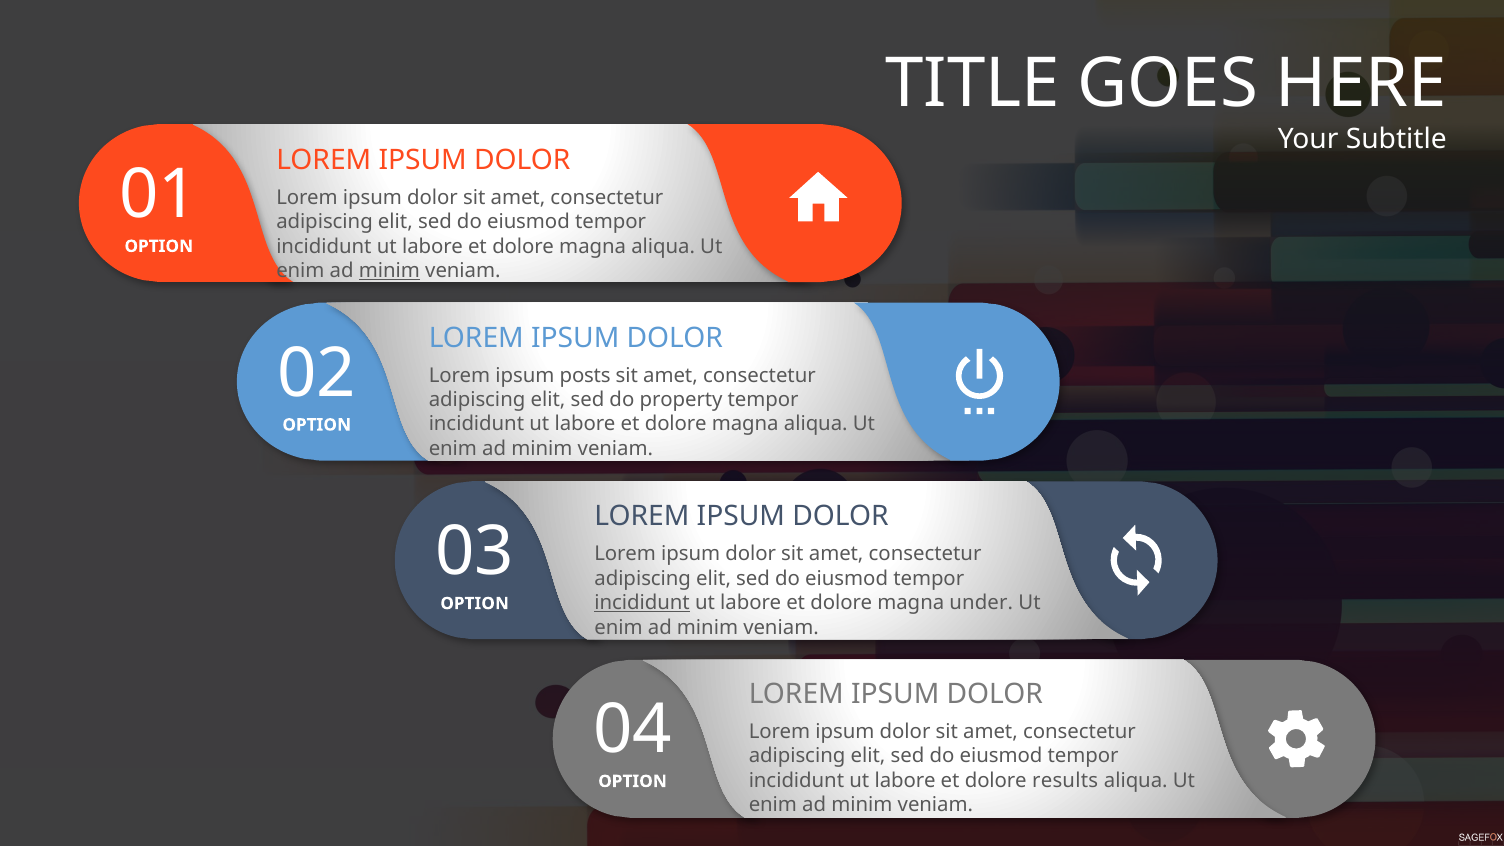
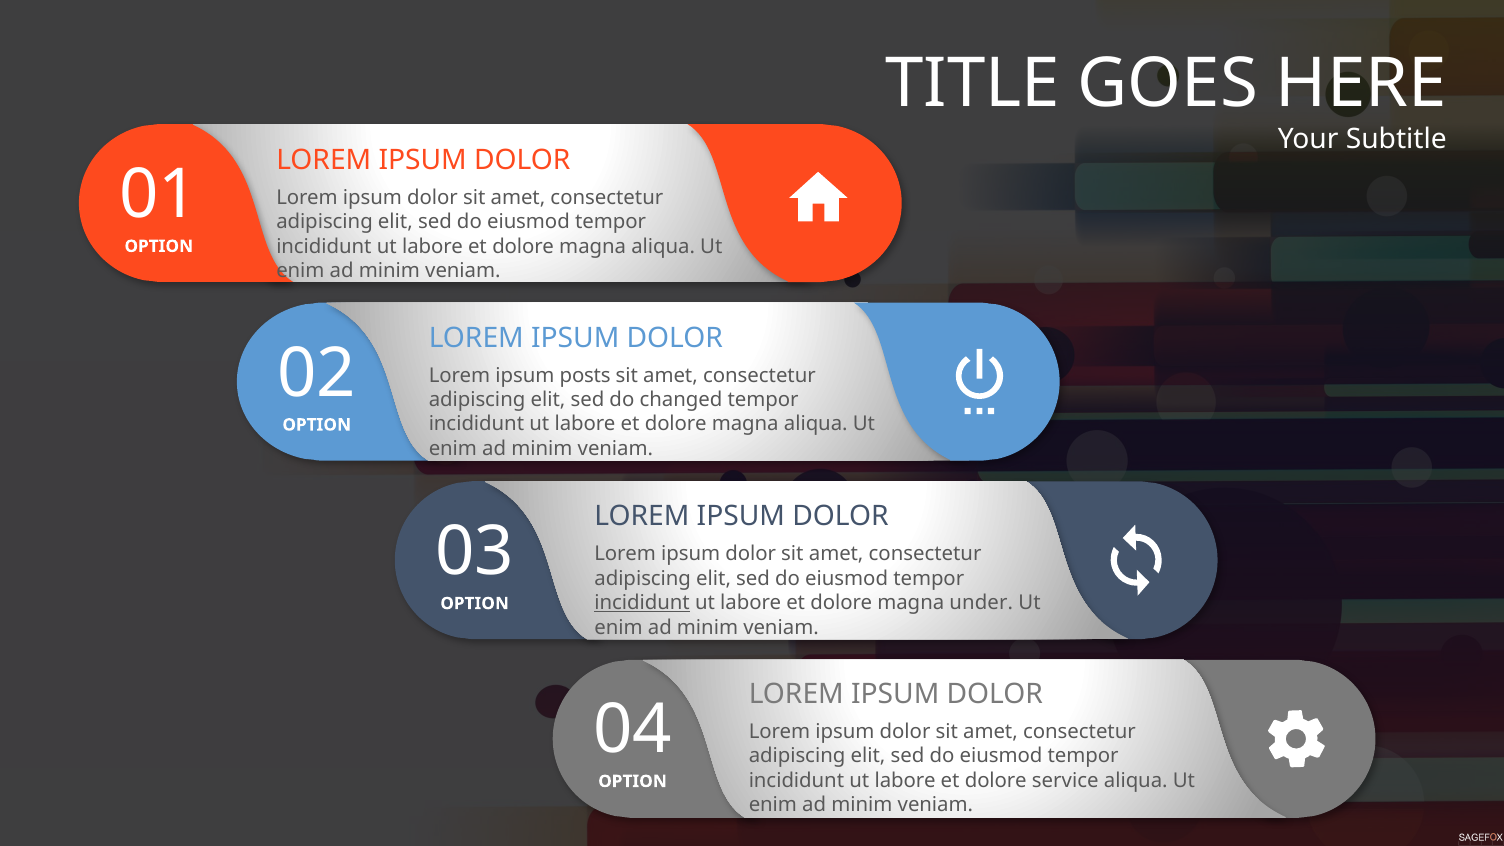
minim at (389, 271) underline: present -> none
property: property -> changed
results: results -> service
